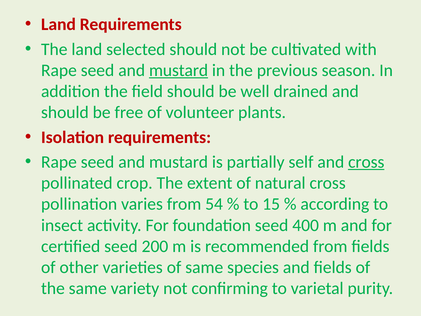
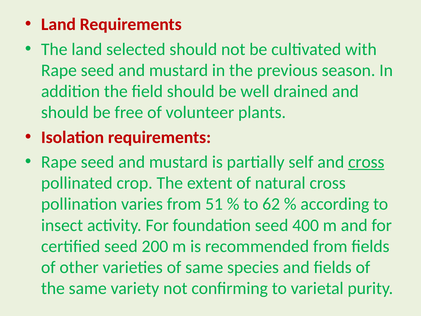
mustard at (179, 70) underline: present -> none
54: 54 -> 51
15: 15 -> 62
